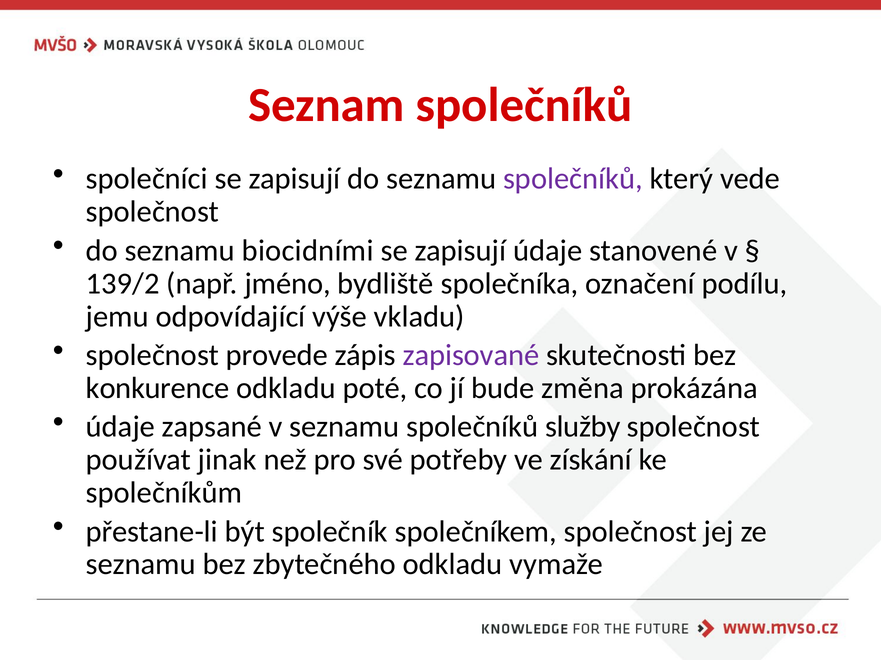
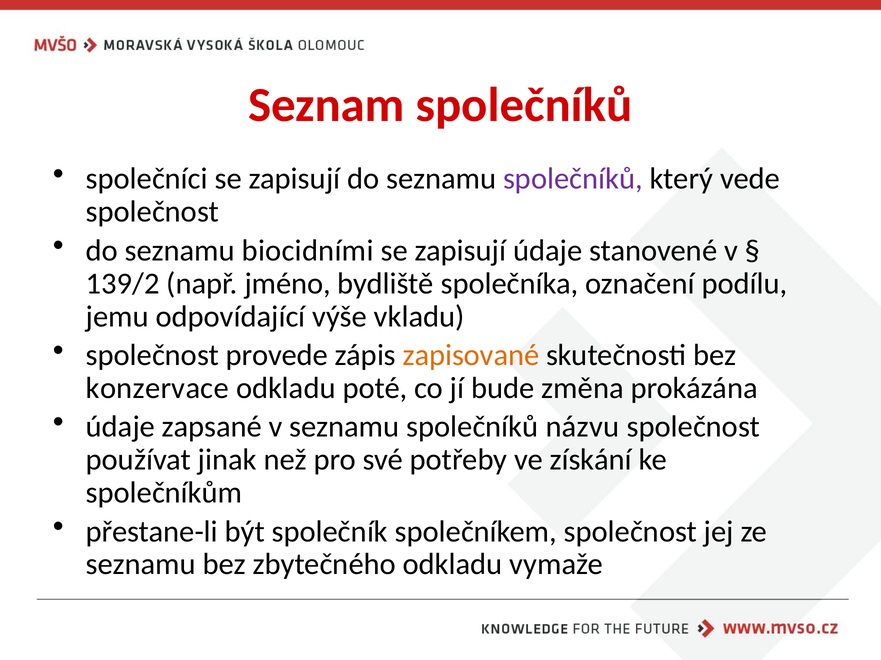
zapisované colour: purple -> orange
konkurence: konkurence -> konzervace
služby: služby -> názvu
